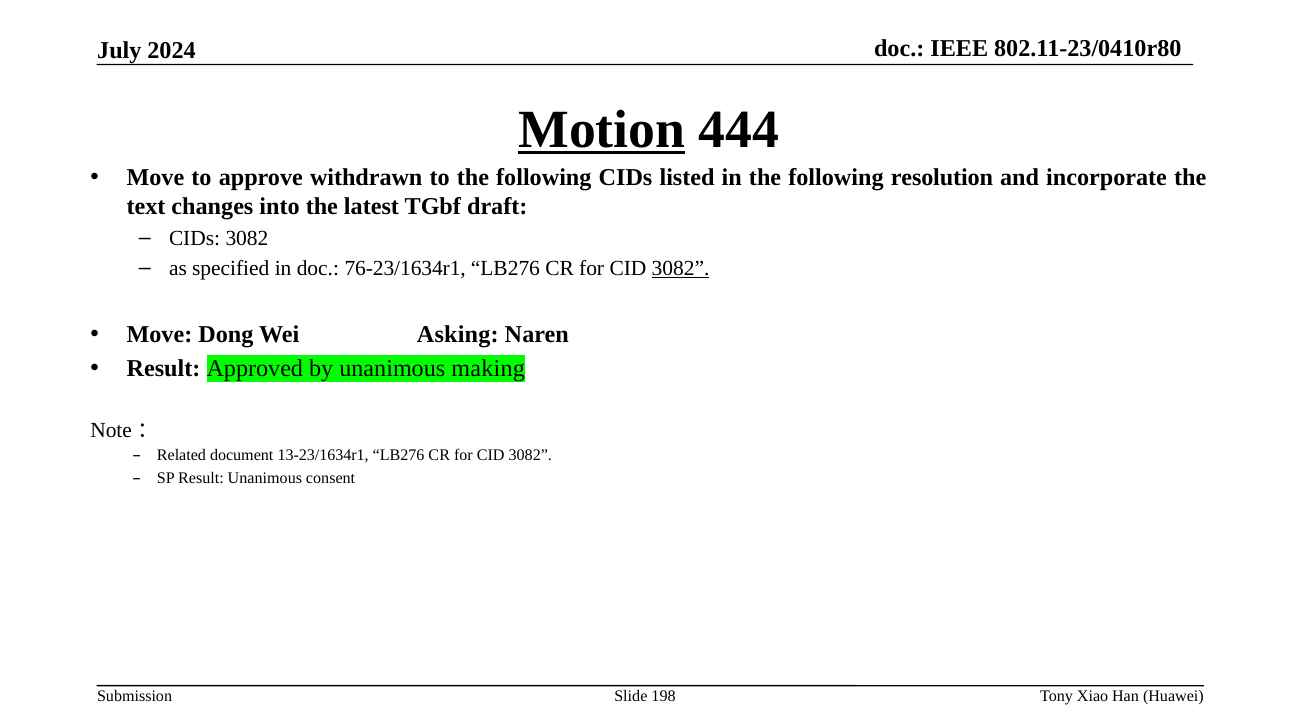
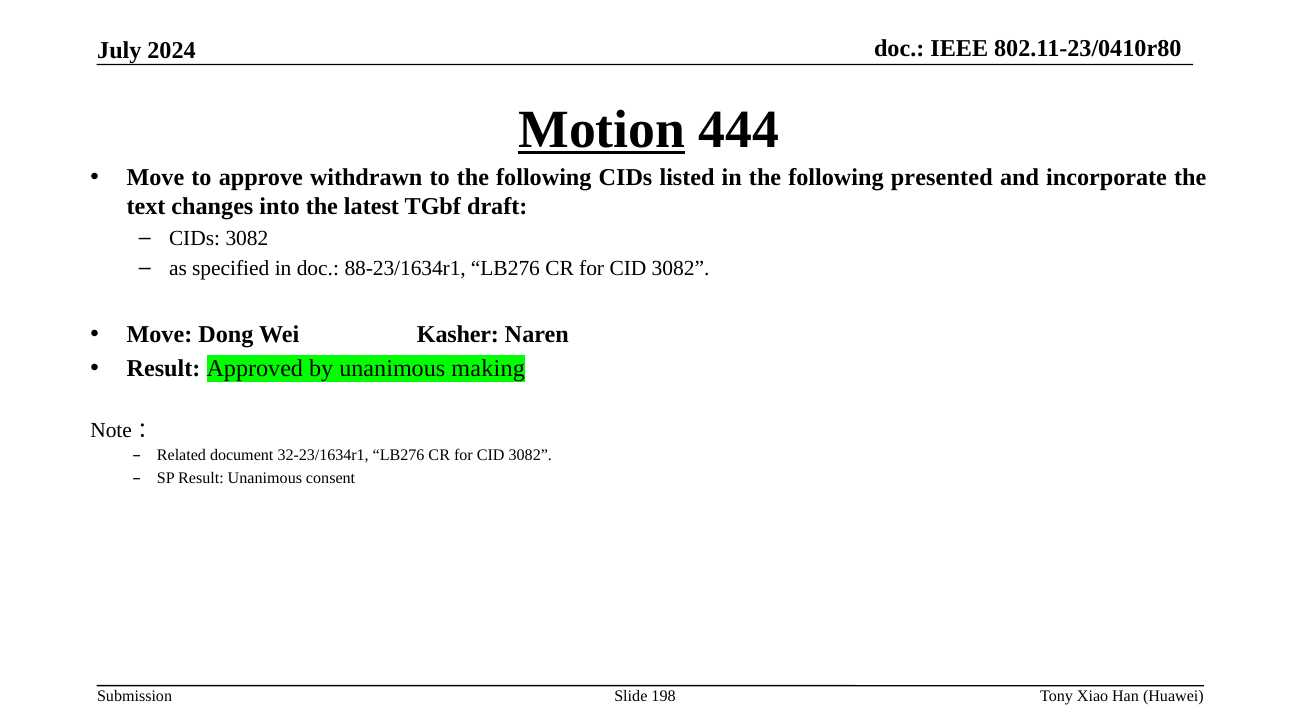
resolution: resolution -> presented
76-23/1634r1: 76-23/1634r1 -> 88-23/1634r1
3082 at (681, 268) underline: present -> none
Asking: Asking -> Kasher
13-23/1634r1: 13-23/1634r1 -> 32-23/1634r1
